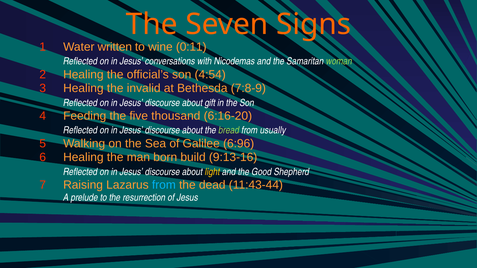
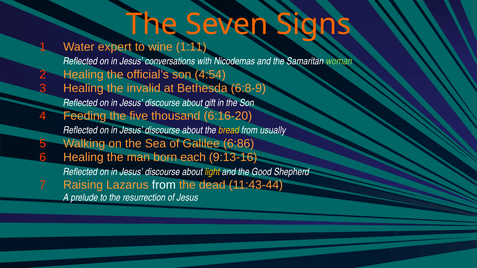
written: written -> expert
0:11: 0:11 -> 1:11
7:8-9: 7:8-9 -> 6:8-9
bread colour: light green -> yellow
6:96: 6:96 -> 6:86
build: build -> each
from at (164, 185) colour: light blue -> white
